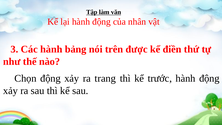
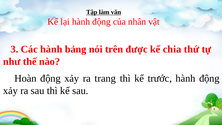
điền: điền -> chia
Chọn: Chọn -> Hoàn
